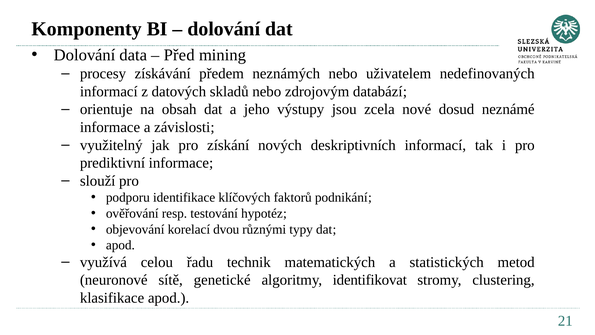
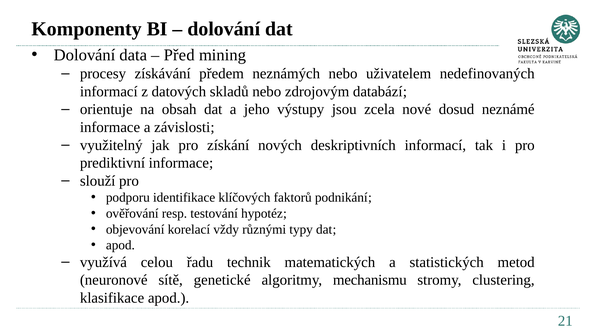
dvou: dvou -> vždy
identifikovat: identifikovat -> mechanismu
